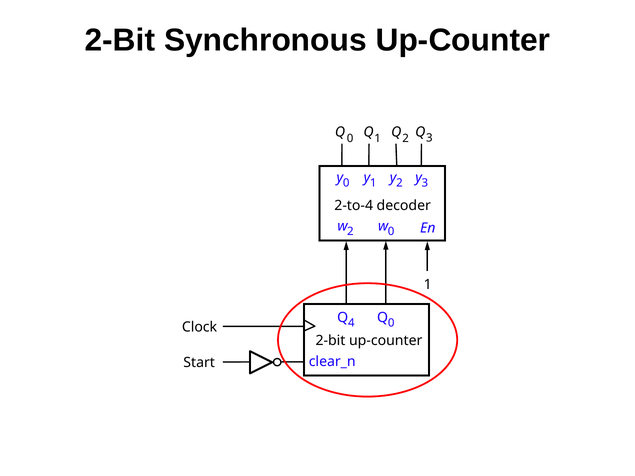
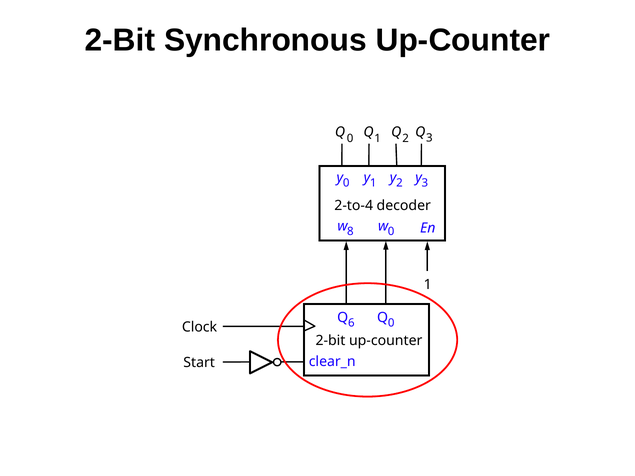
w 2: 2 -> 8
4: 4 -> 6
